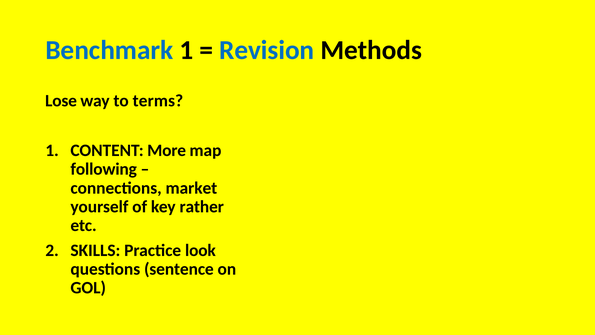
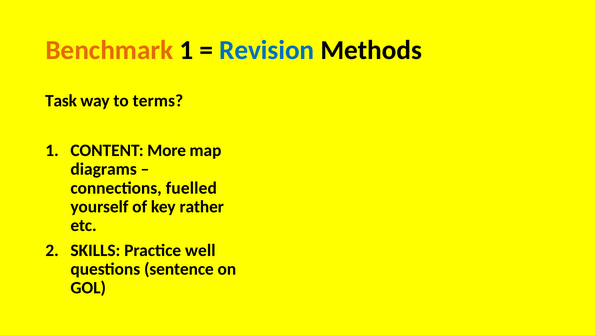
Benchmark colour: blue -> orange
Lose: Lose -> Task
following: following -> diagrams
market: market -> fuelled
look: look -> well
